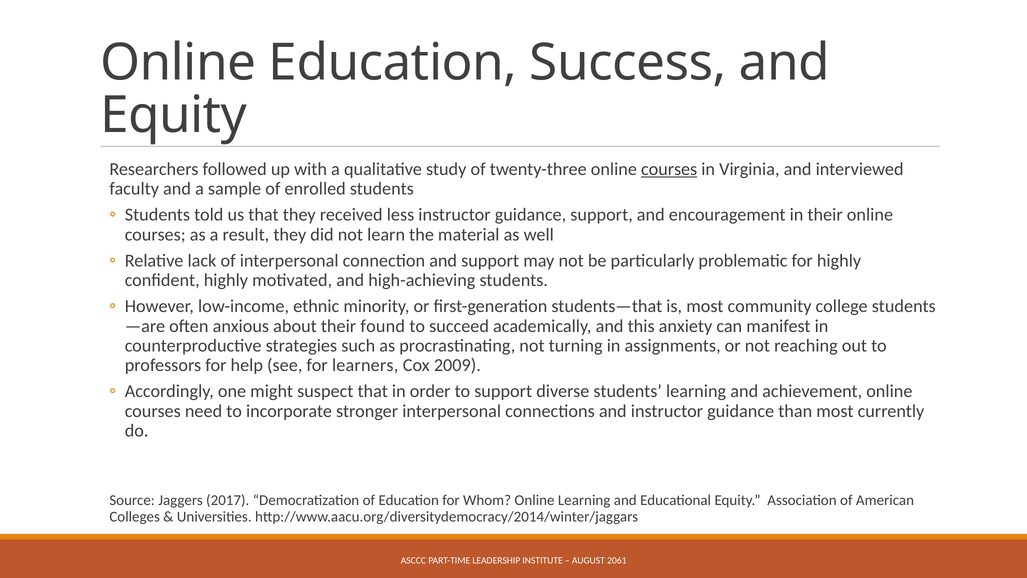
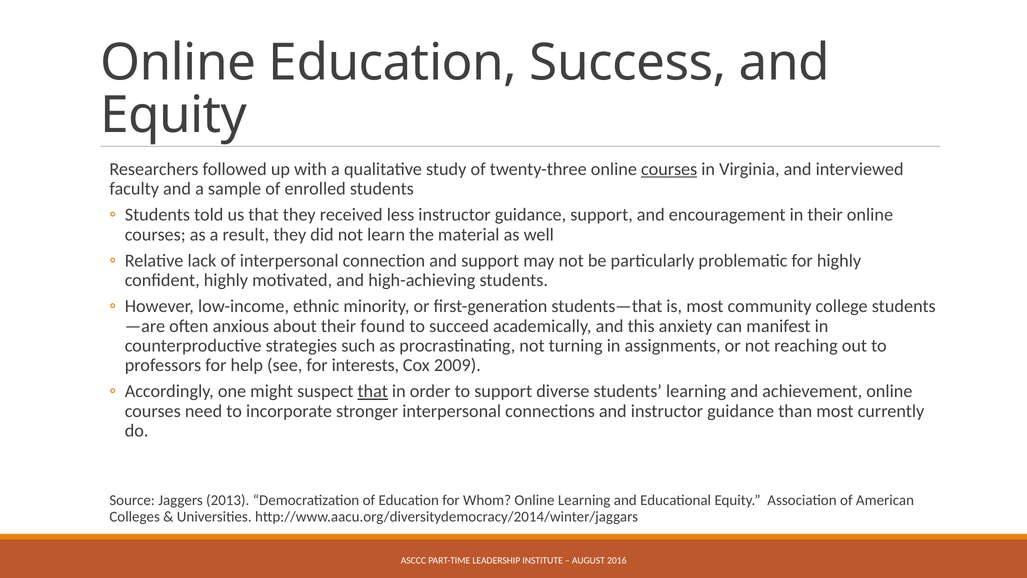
learners: learners -> interests
that at (373, 391) underline: none -> present
2017: 2017 -> 2013
2061: 2061 -> 2016
